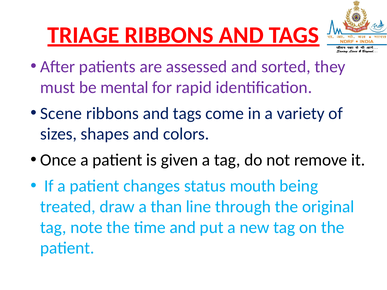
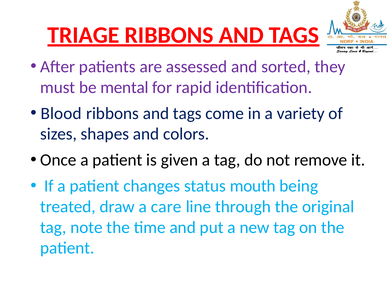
Scene: Scene -> Blood
than: than -> care
